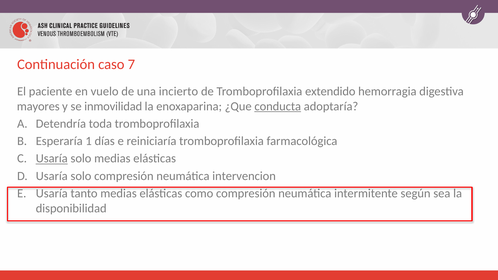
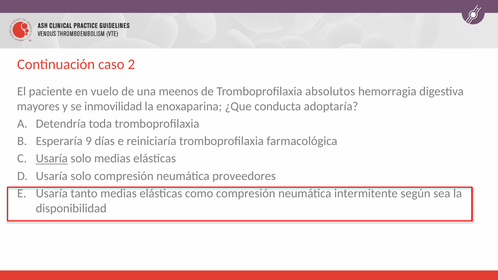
7: 7 -> 2
incierto: incierto -> meenos
extendido: extendido -> absolutos
conducta underline: present -> none
1: 1 -> 9
intervencion: intervencion -> proveedores
